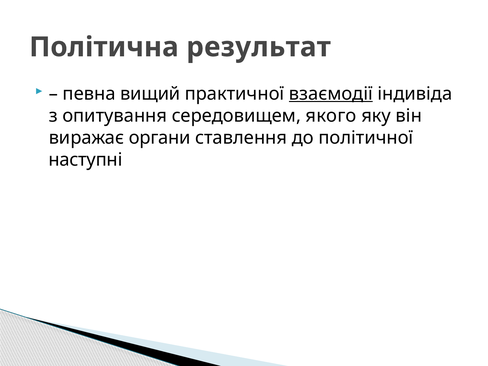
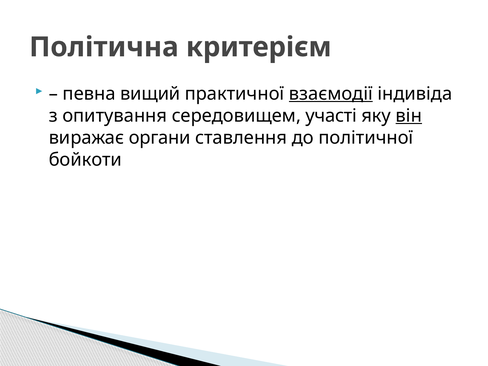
результат: результат -> критерієм
якого: якого -> участі
він underline: none -> present
наступні: наступні -> бойкоти
